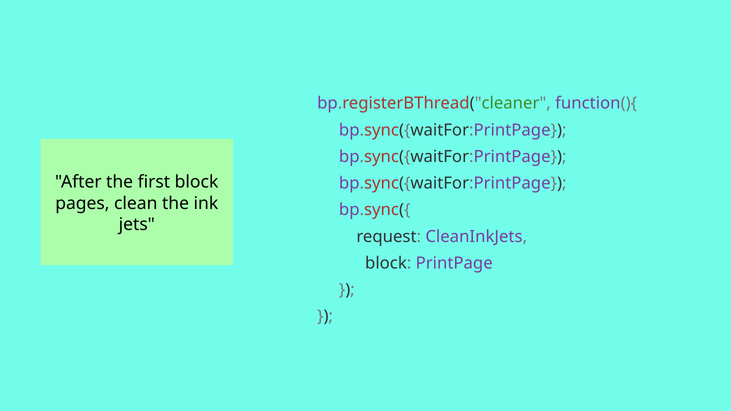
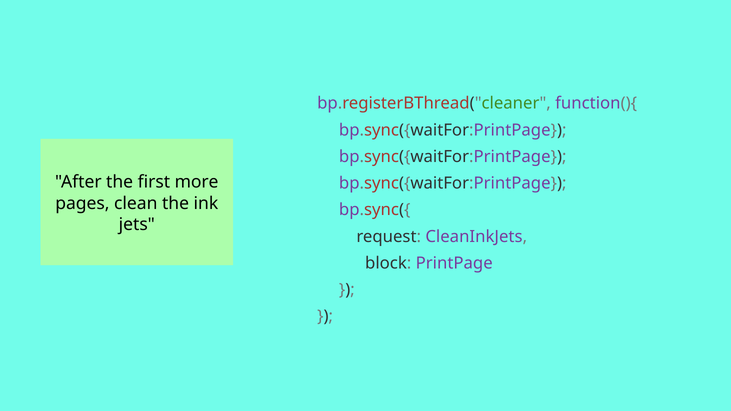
first block: block -> more
